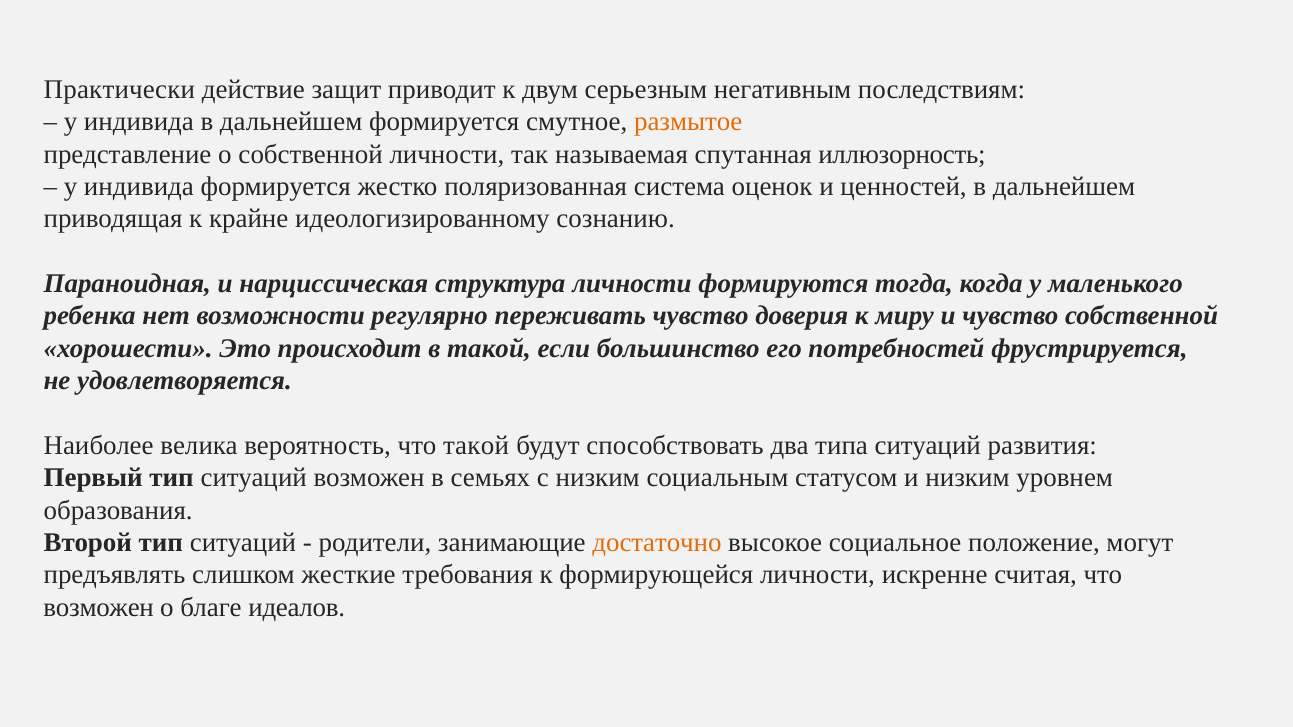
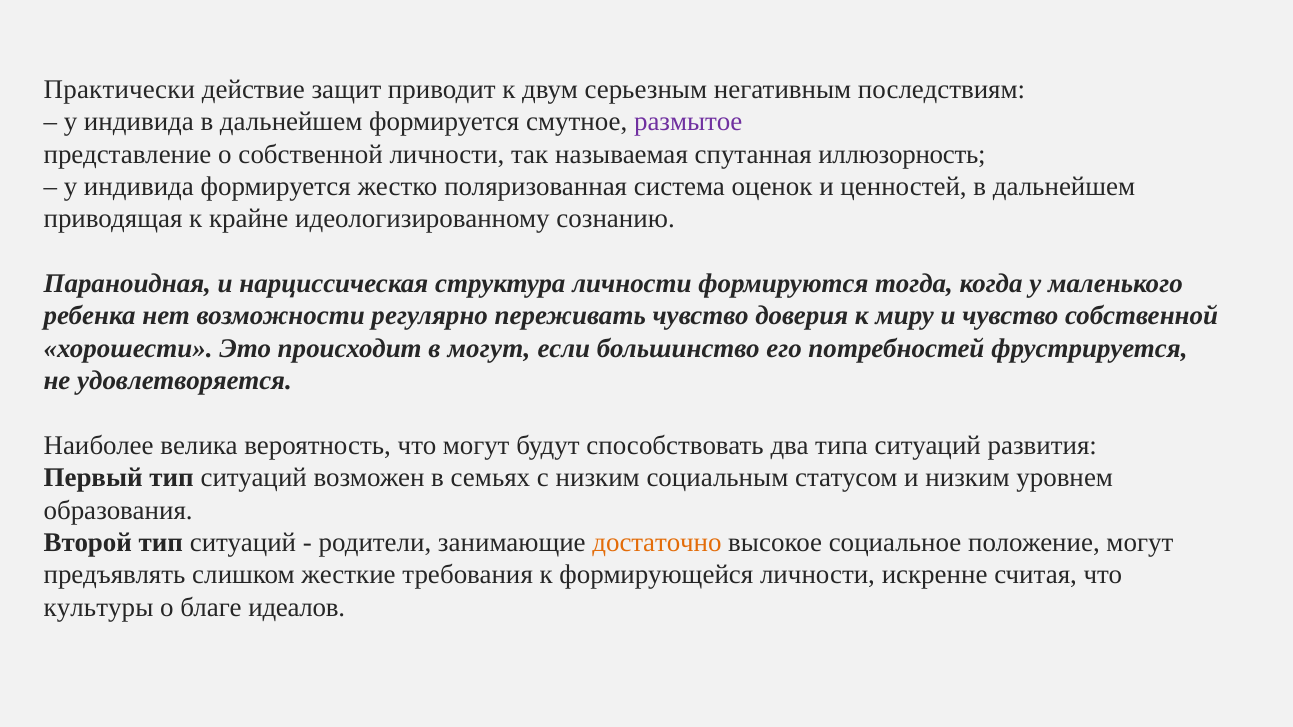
размытое colour: orange -> purple
в такой: такой -> могут
что такой: такой -> могут
возможен at (99, 608): возможен -> культуры
